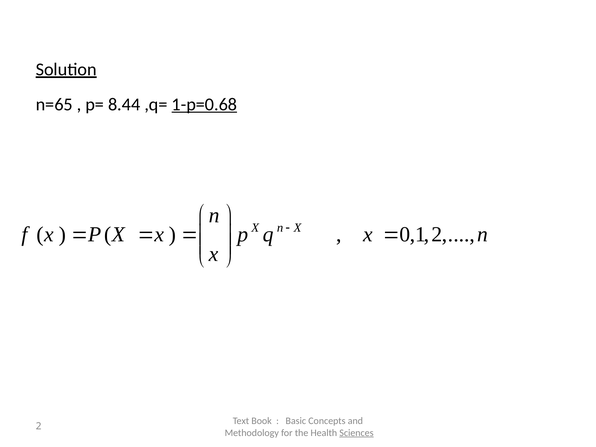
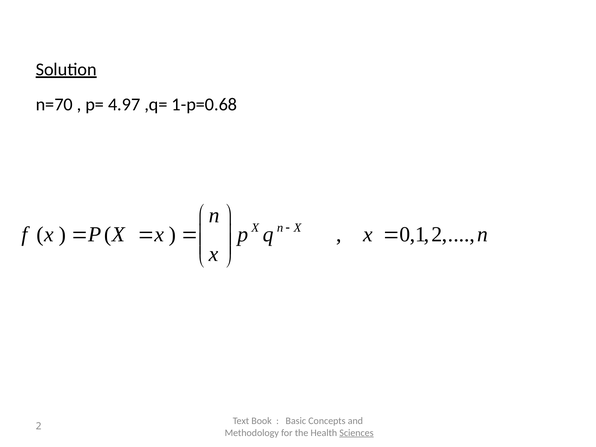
n=65: n=65 -> n=70
8.44: 8.44 -> 4.97
1-p=0.68 underline: present -> none
